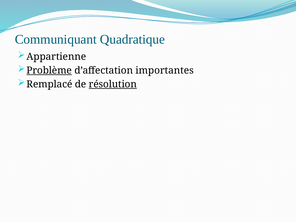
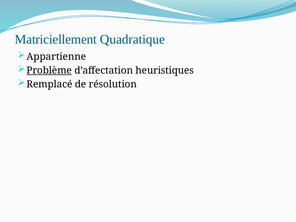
Communiquant: Communiquant -> Matriciellement
importantes: importantes -> heuristiques
résolution underline: present -> none
